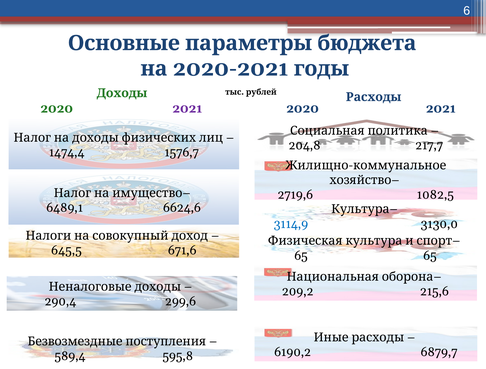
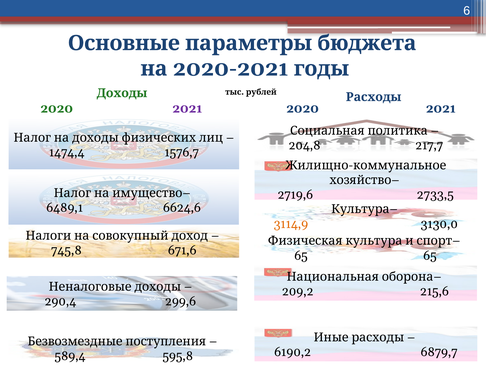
1082,5: 1082,5 -> 2733,5
3114,9 colour: blue -> orange
645,5: 645,5 -> 745,8
